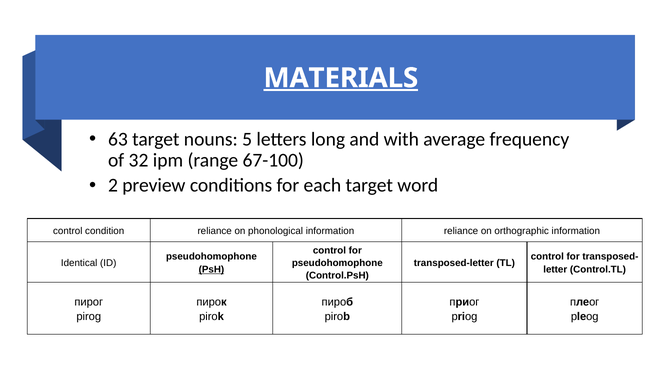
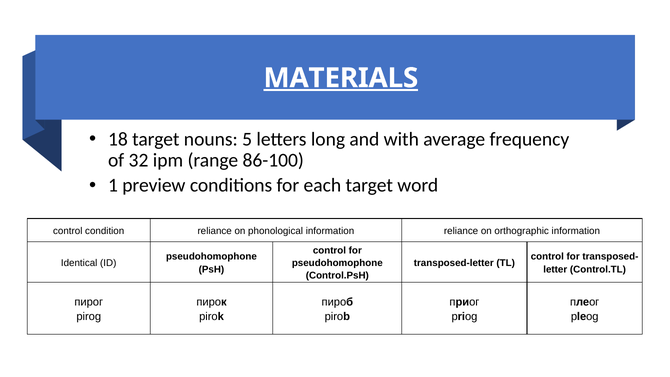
63: 63 -> 18
67-100: 67-100 -> 86-100
2: 2 -> 1
PsH underline: present -> none
